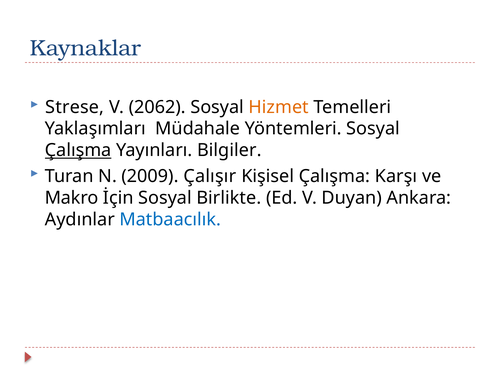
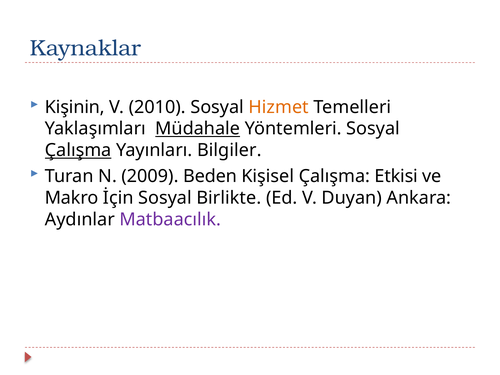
Strese: Strese -> Kişinin
2062: 2062 -> 2010
Müdahale underline: none -> present
Çalışır: Çalışır -> Beden
Karşı: Karşı -> Etkisi
Matbaacılık colour: blue -> purple
